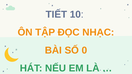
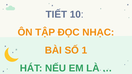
0: 0 -> 1
